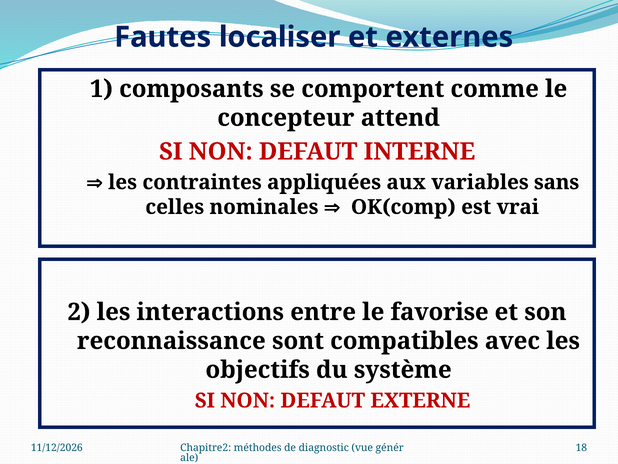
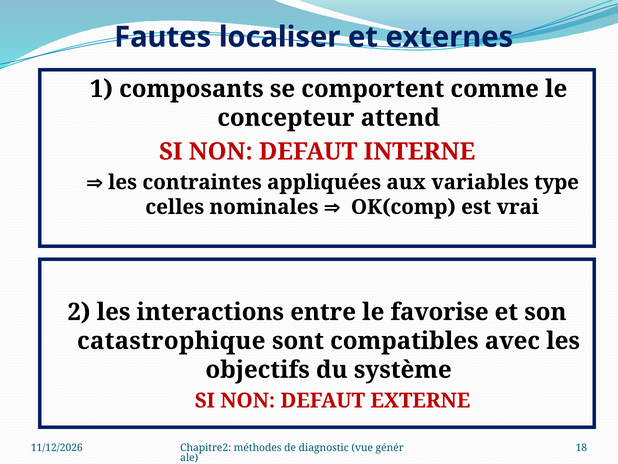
sans: sans -> type
reconnaissance: reconnaissance -> catastrophique
